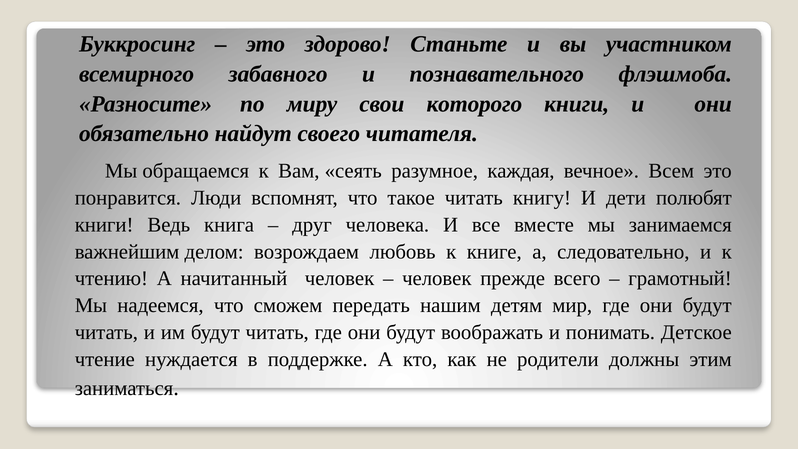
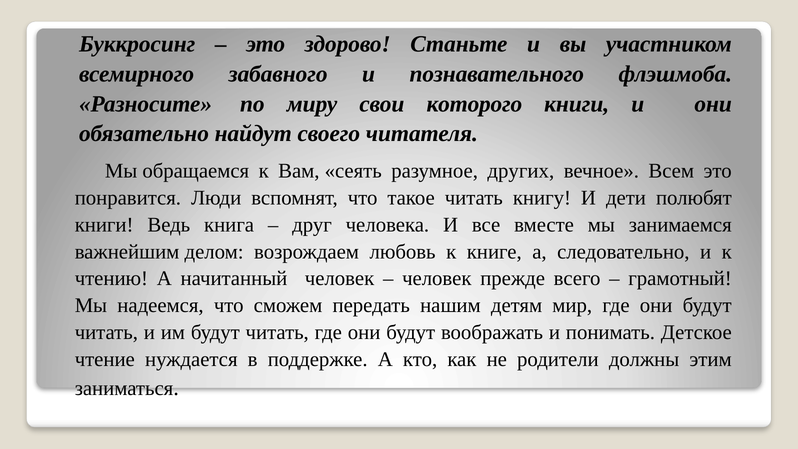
каждая: каждая -> других
